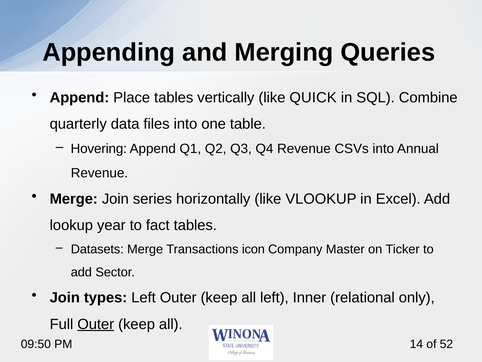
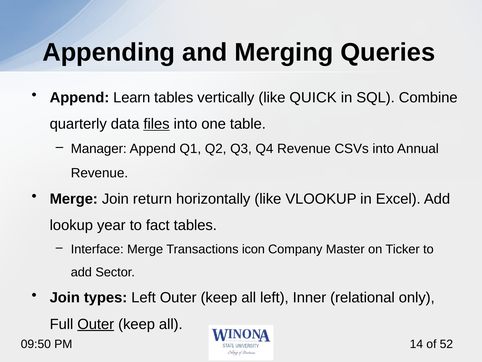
Place: Place -> Learn
files underline: none -> present
Hovering: Hovering -> Manager
series: series -> return
Datasets: Datasets -> Interface
